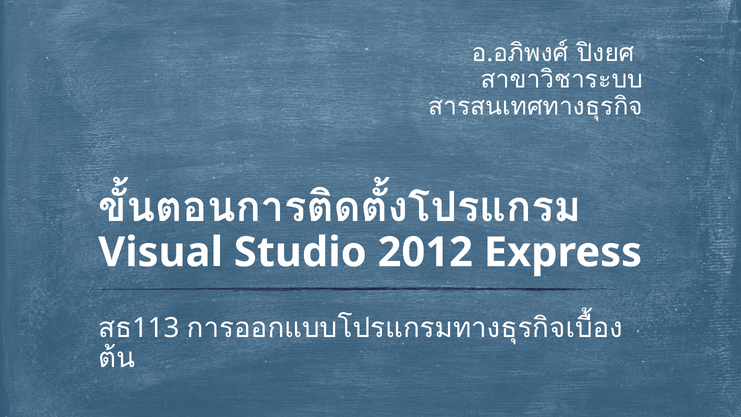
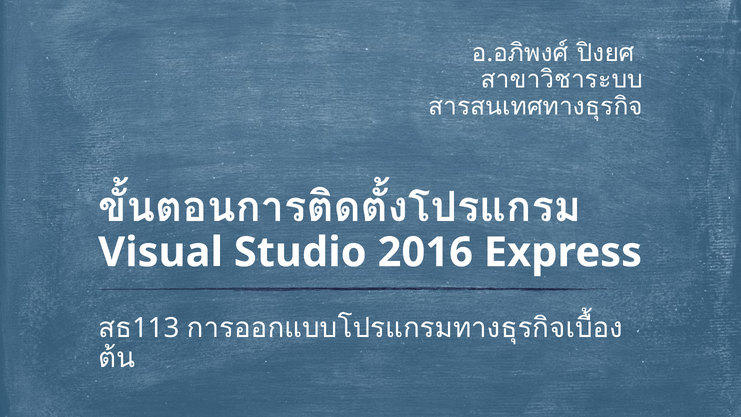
2012: 2012 -> 2016
